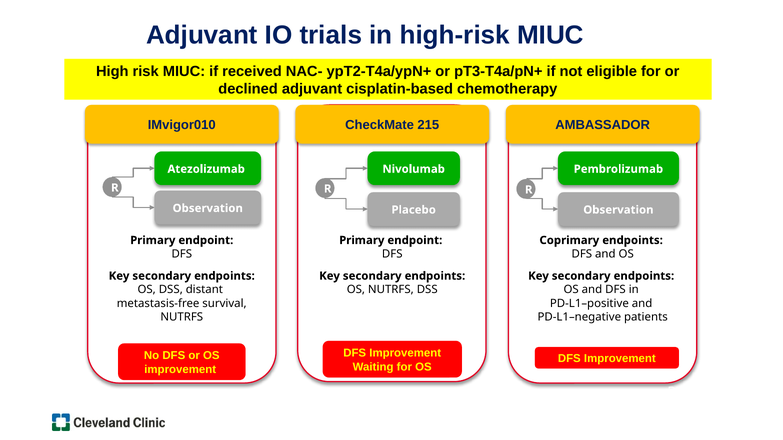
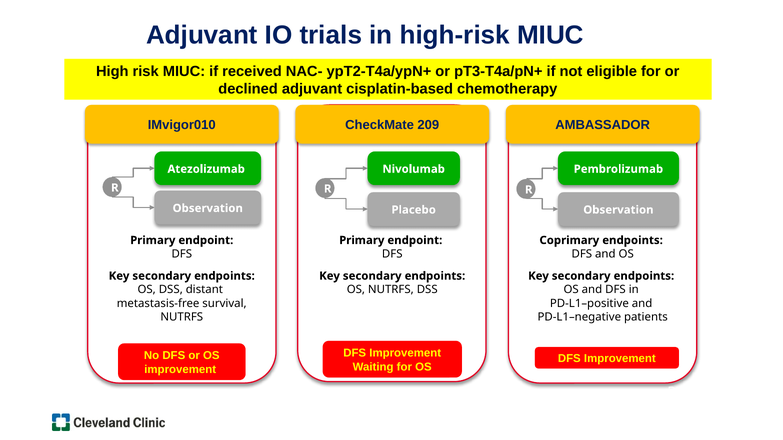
215: 215 -> 209
